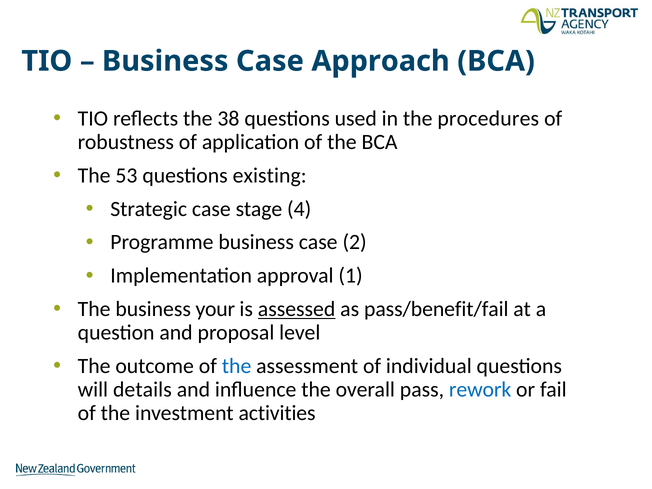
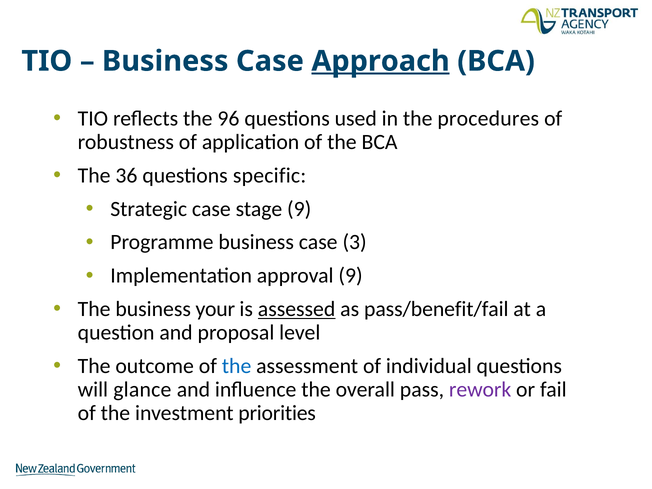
Approach underline: none -> present
38: 38 -> 96
53: 53 -> 36
existing: existing -> specific
stage 4: 4 -> 9
2: 2 -> 3
approval 1: 1 -> 9
details: details -> glance
rework colour: blue -> purple
activities: activities -> priorities
